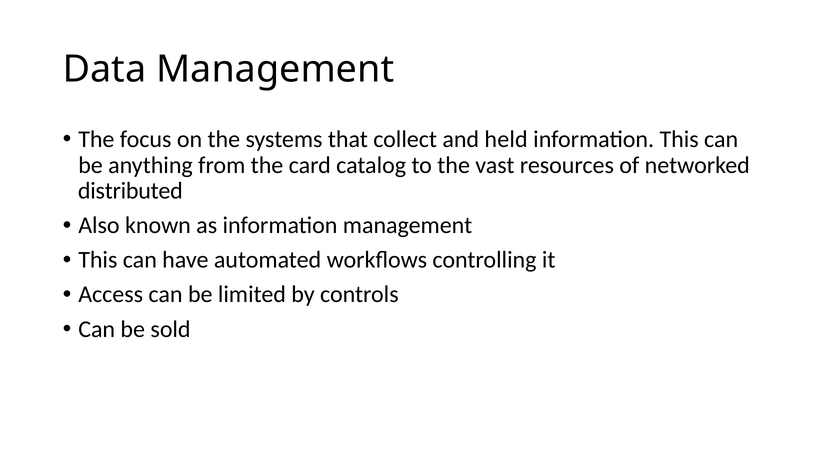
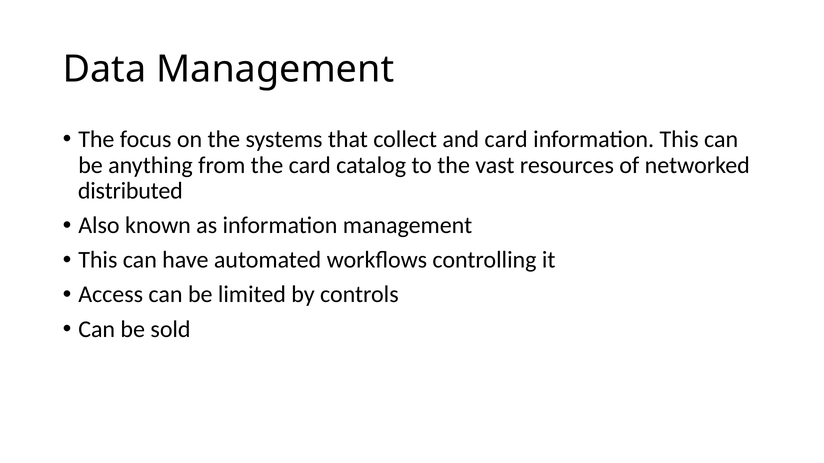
and held: held -> card
